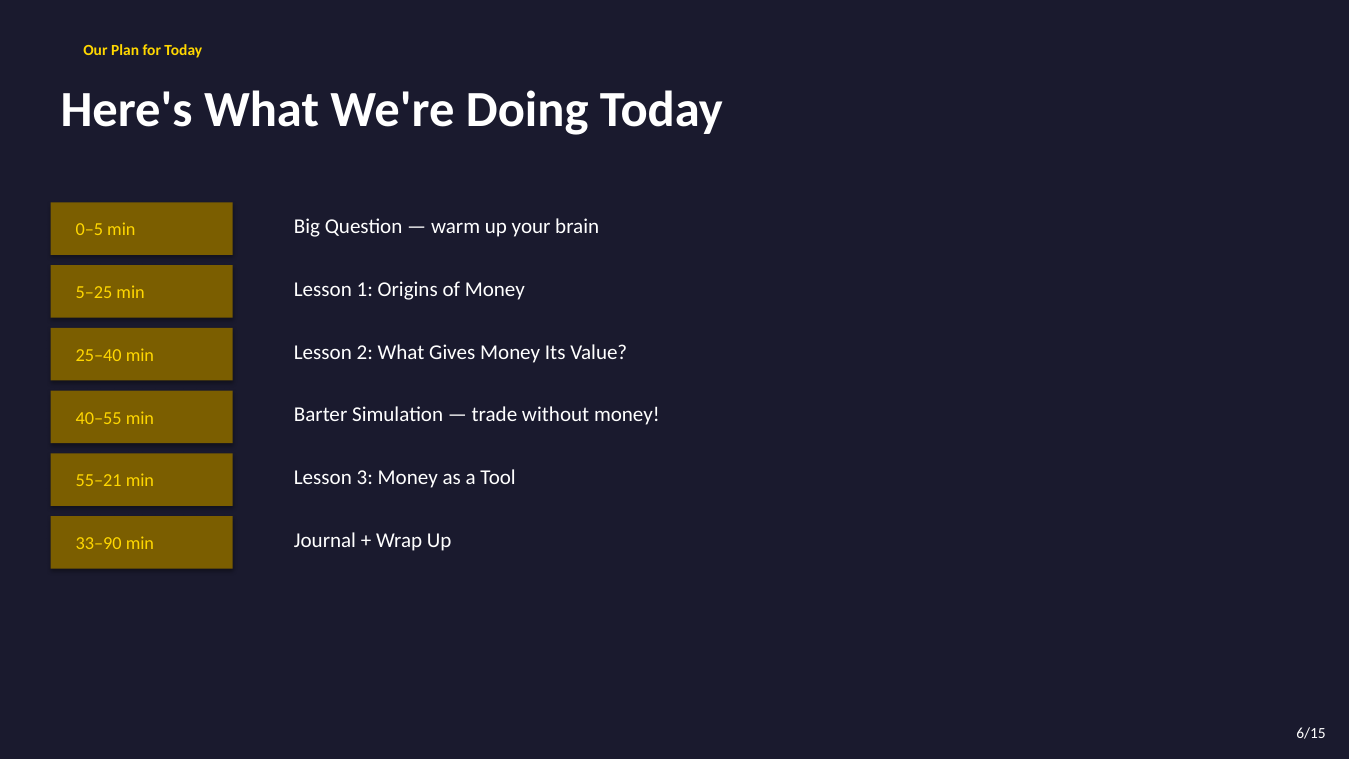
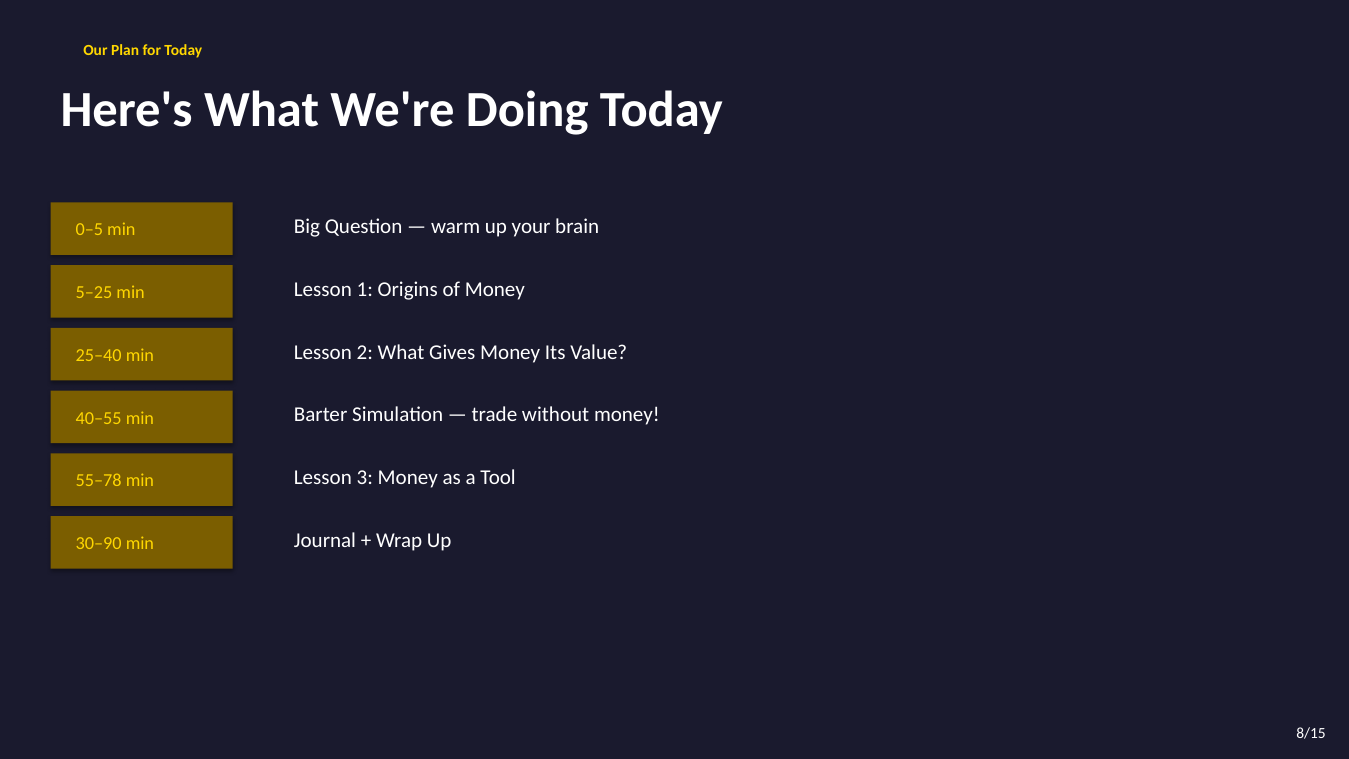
55–21: 55–21 -> 55–78
33–90: 33–90 -> 30–90
6/15: 6/15 -> 8/15
